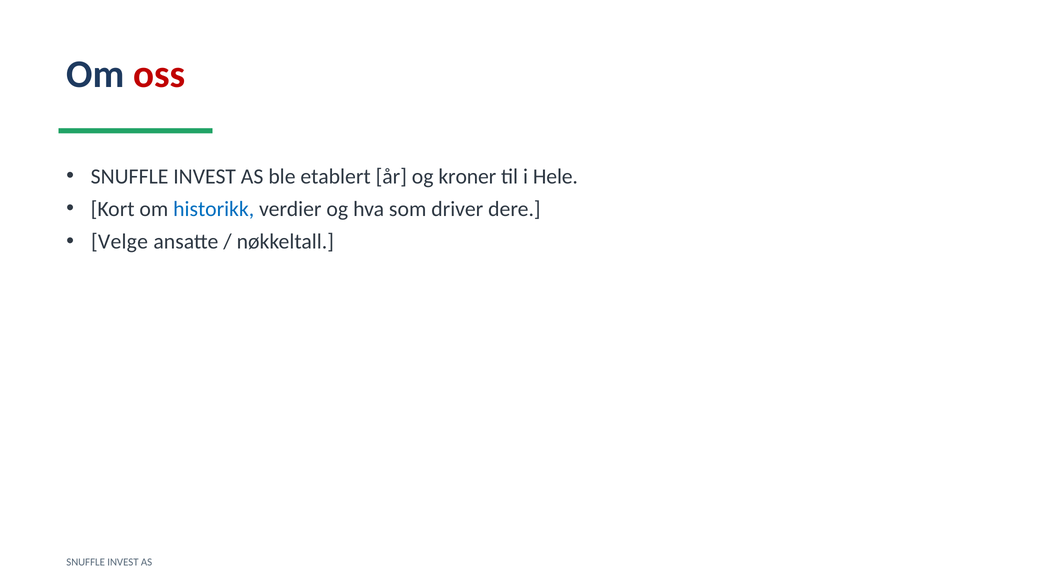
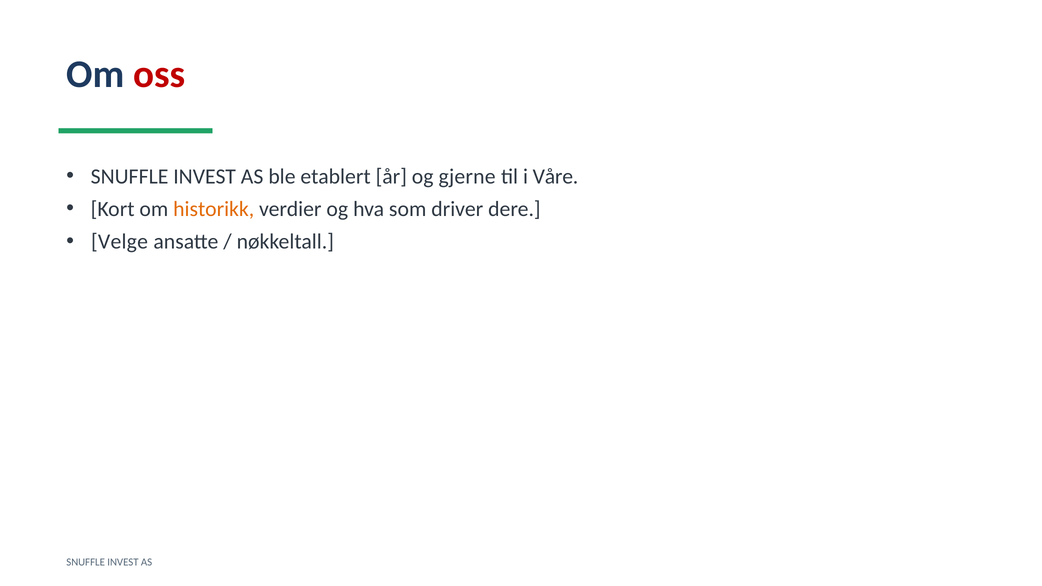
kroner: kroner -> gjerne
Hele: Hele -> Våre
historikk colour: blue -> orange
